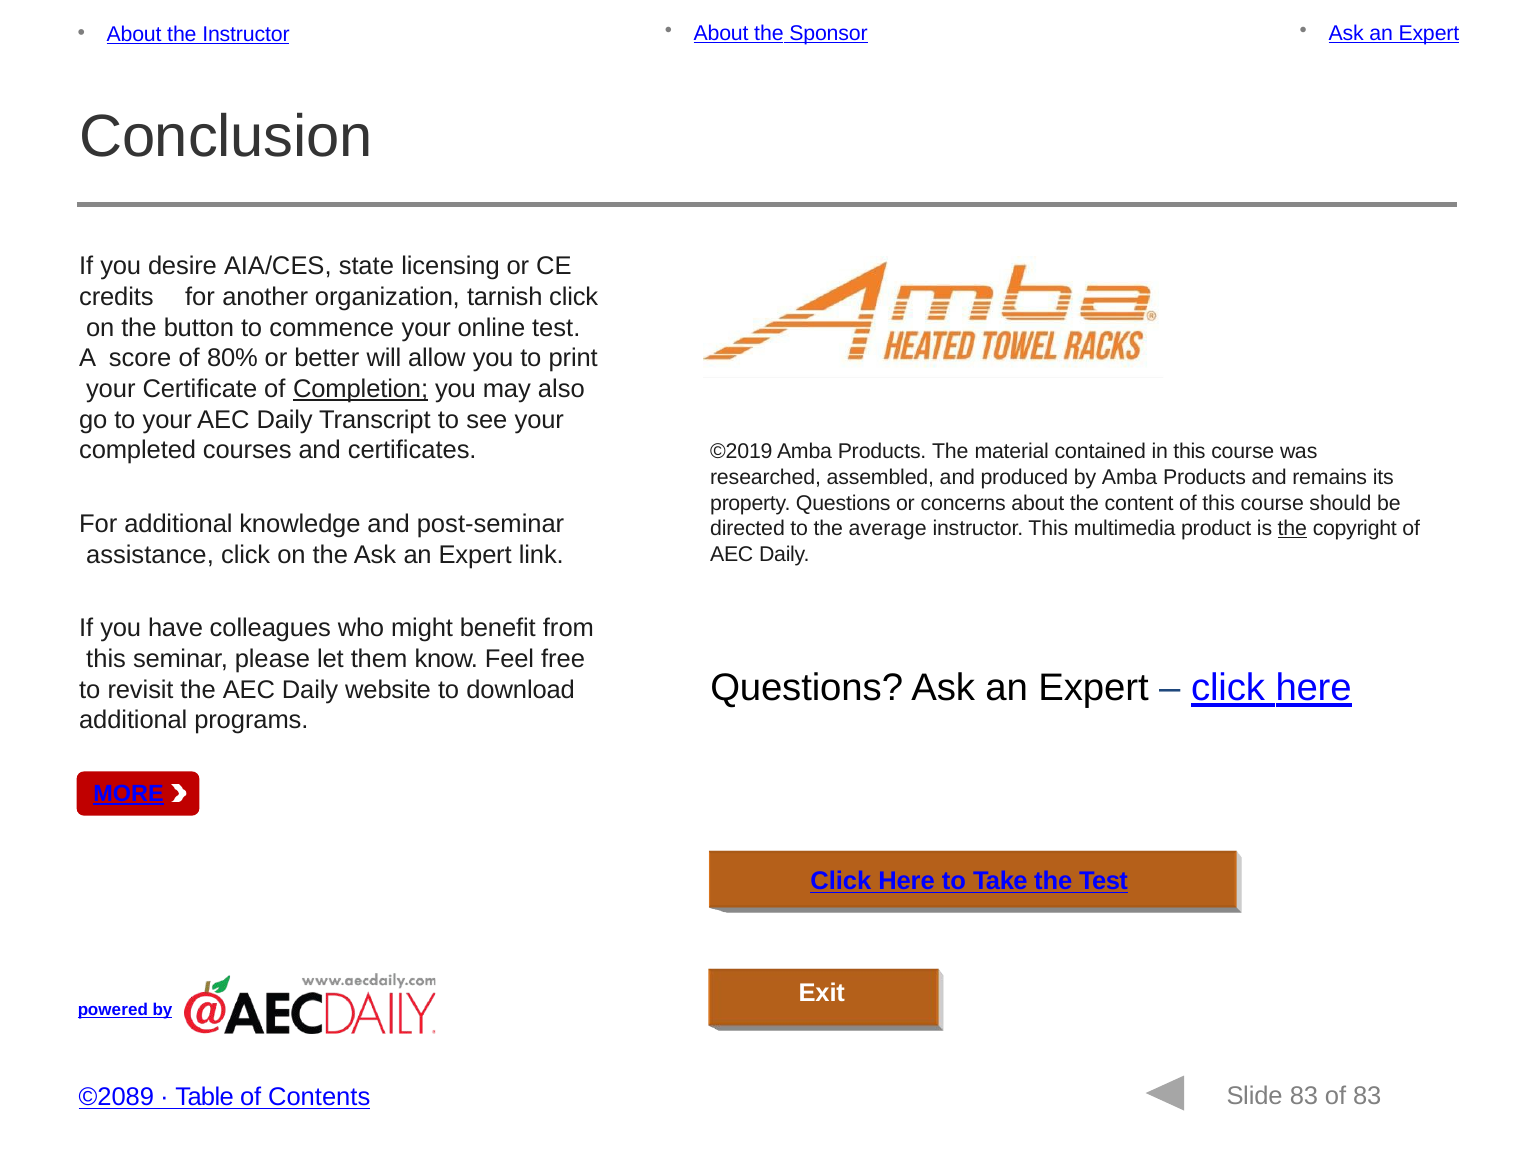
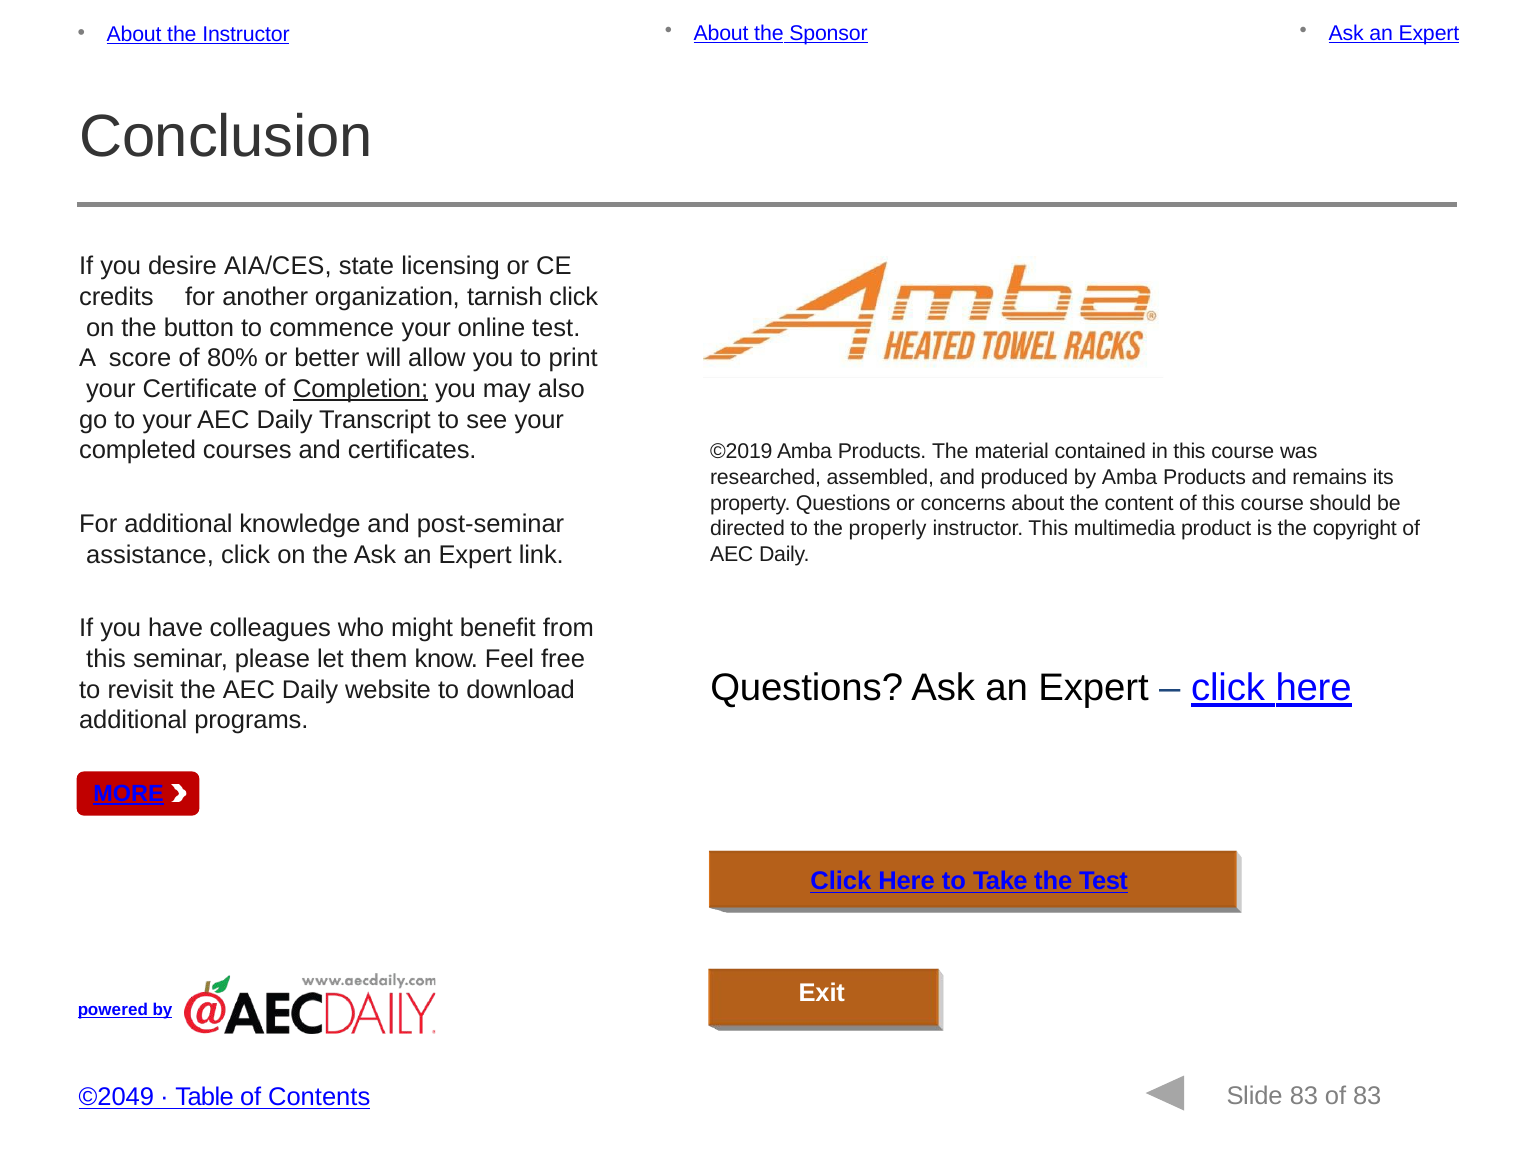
average: average -> properly
the at (1292, 529) underline: present -> none
©2089: ©2089 -> ©2049
